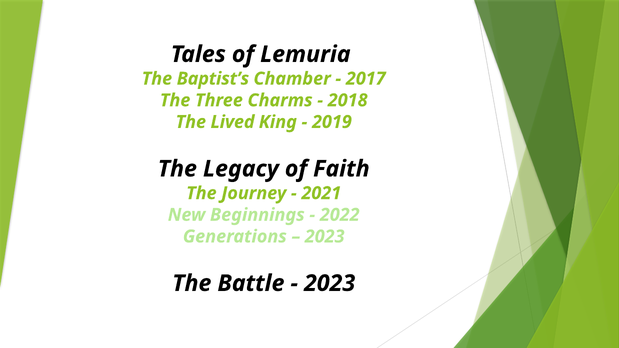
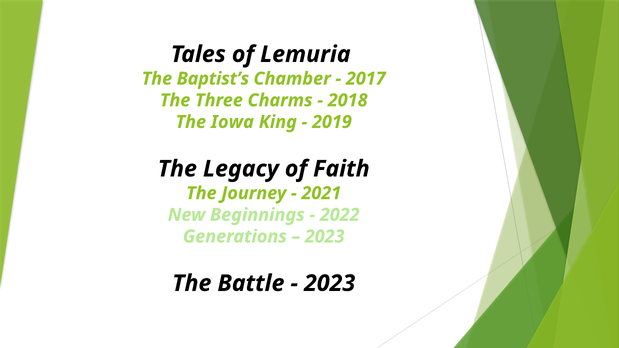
Lived: Lived -> Iowa
